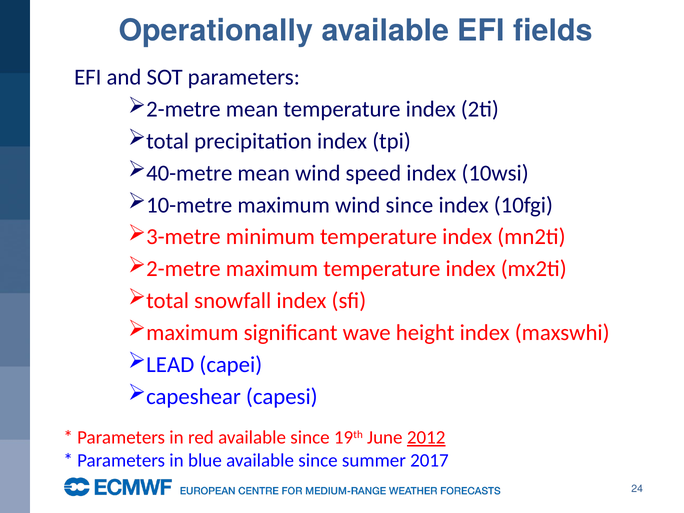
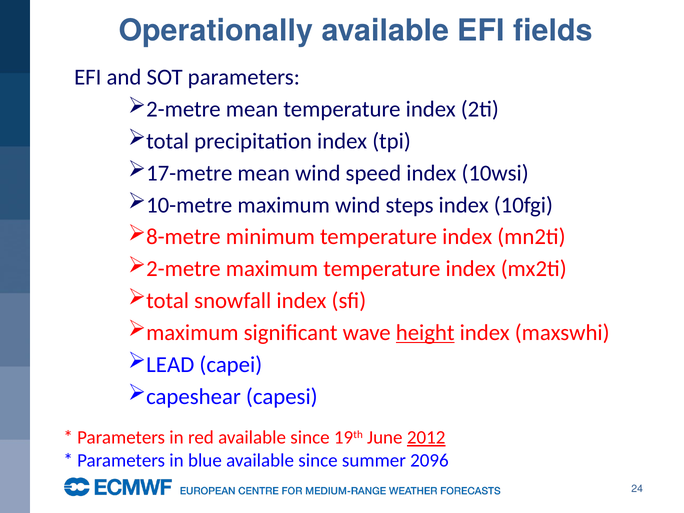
40-metre: 40-metre -> 17-metre
wind since: since -> steps
3-metre: 3-metre -> 8-metre
height underline: none -> present
2017: 2017 -> 2096
